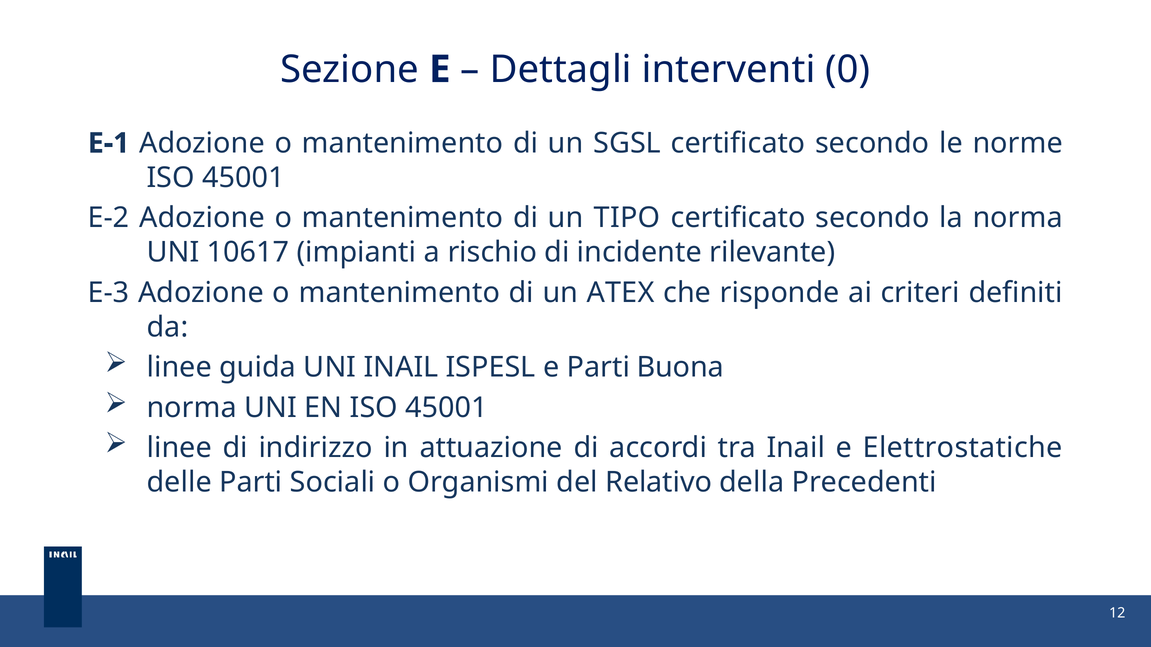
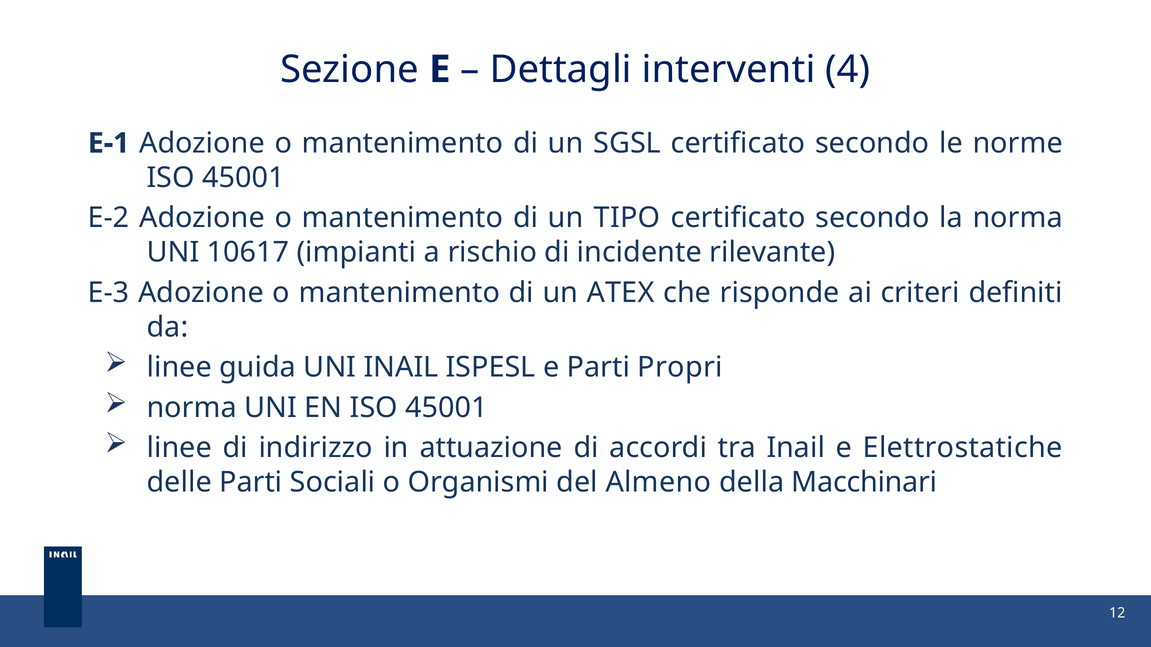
0: 0 -> 4
Buona: Buona -> Propri
Relativo: Relativo -> Almeno
Precedenti: Precedenti -> Macchinari
